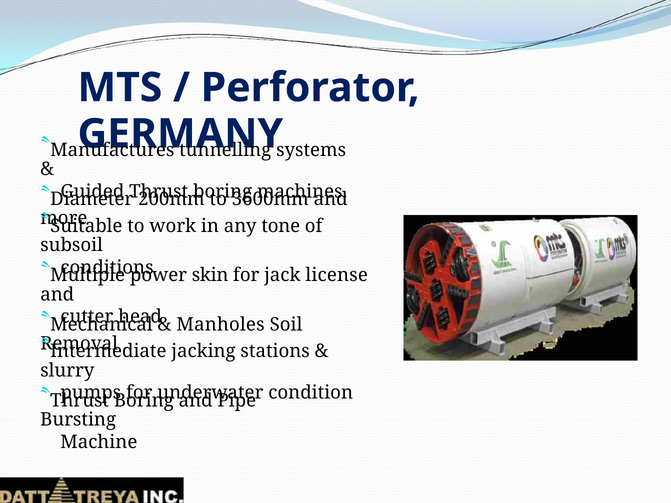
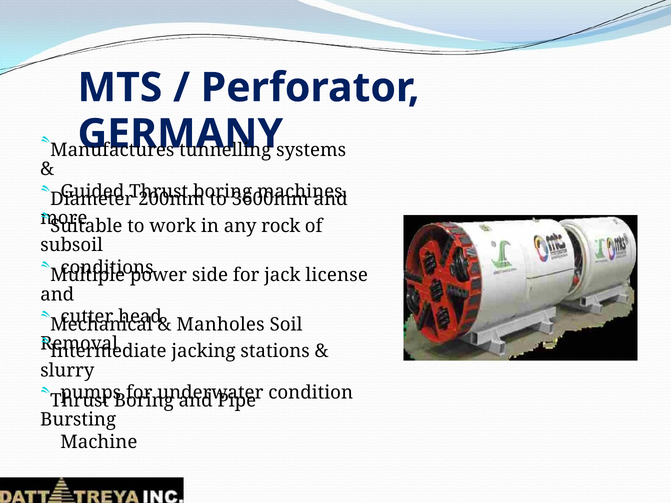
tone: tone -> rock
skin: skin -> side
